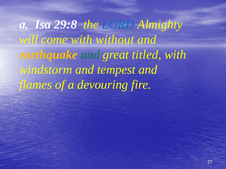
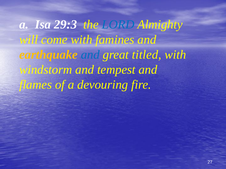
29:8: 29:8 -> 29:3
without: without -> famines
and at (90, 55) colour: green -> blue
